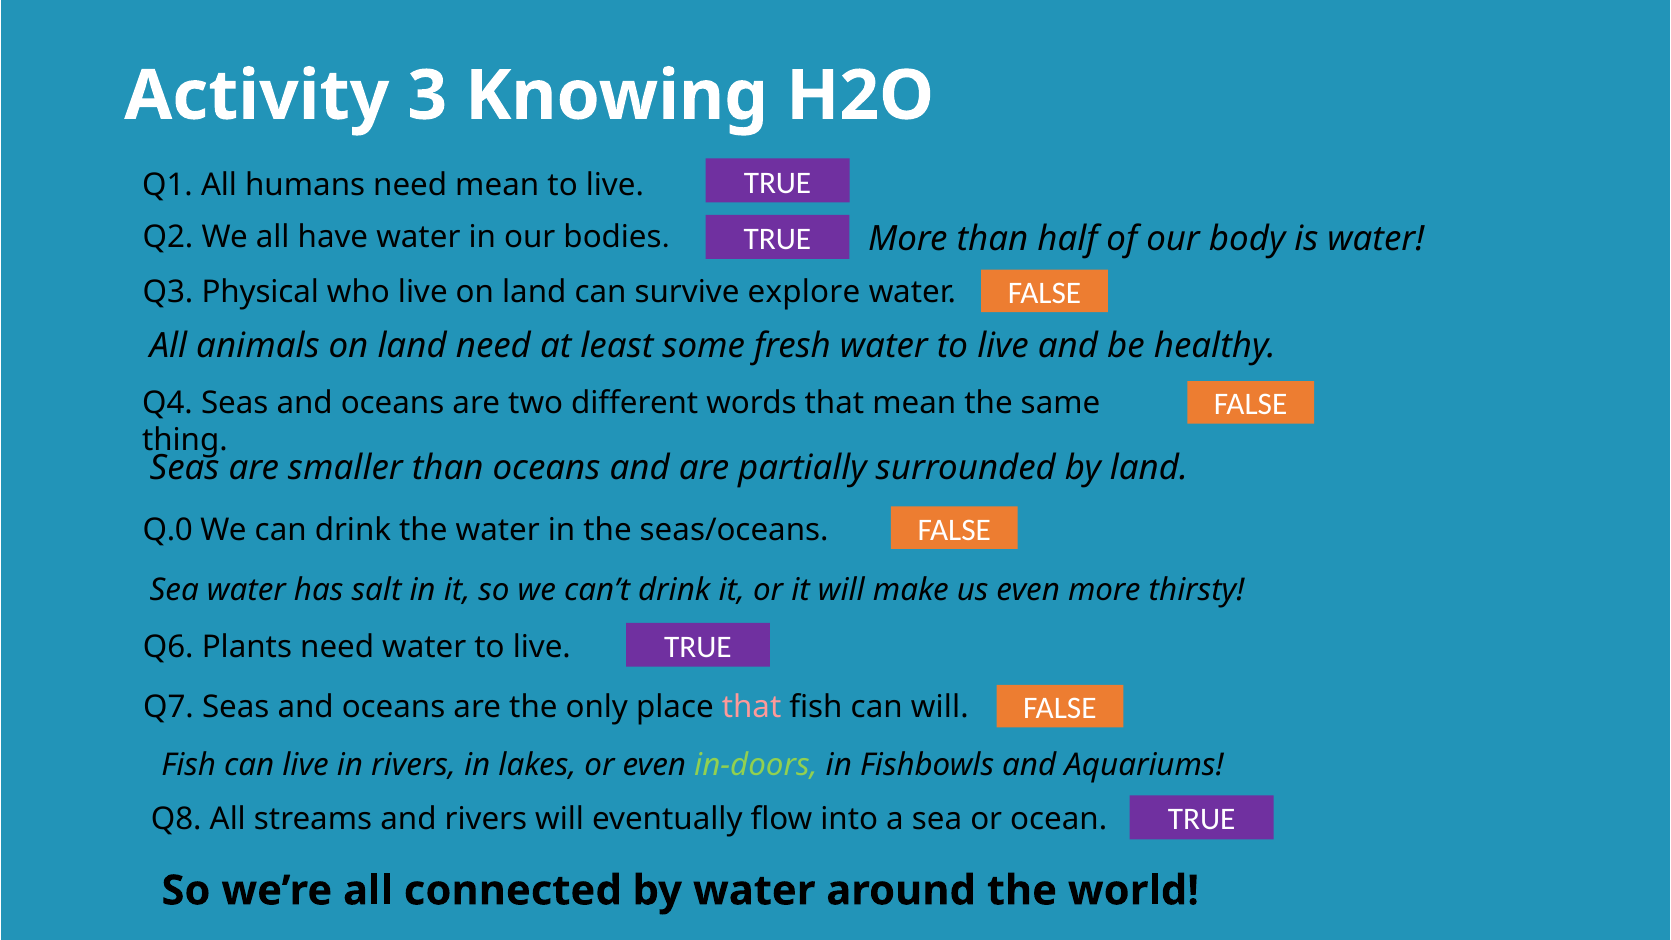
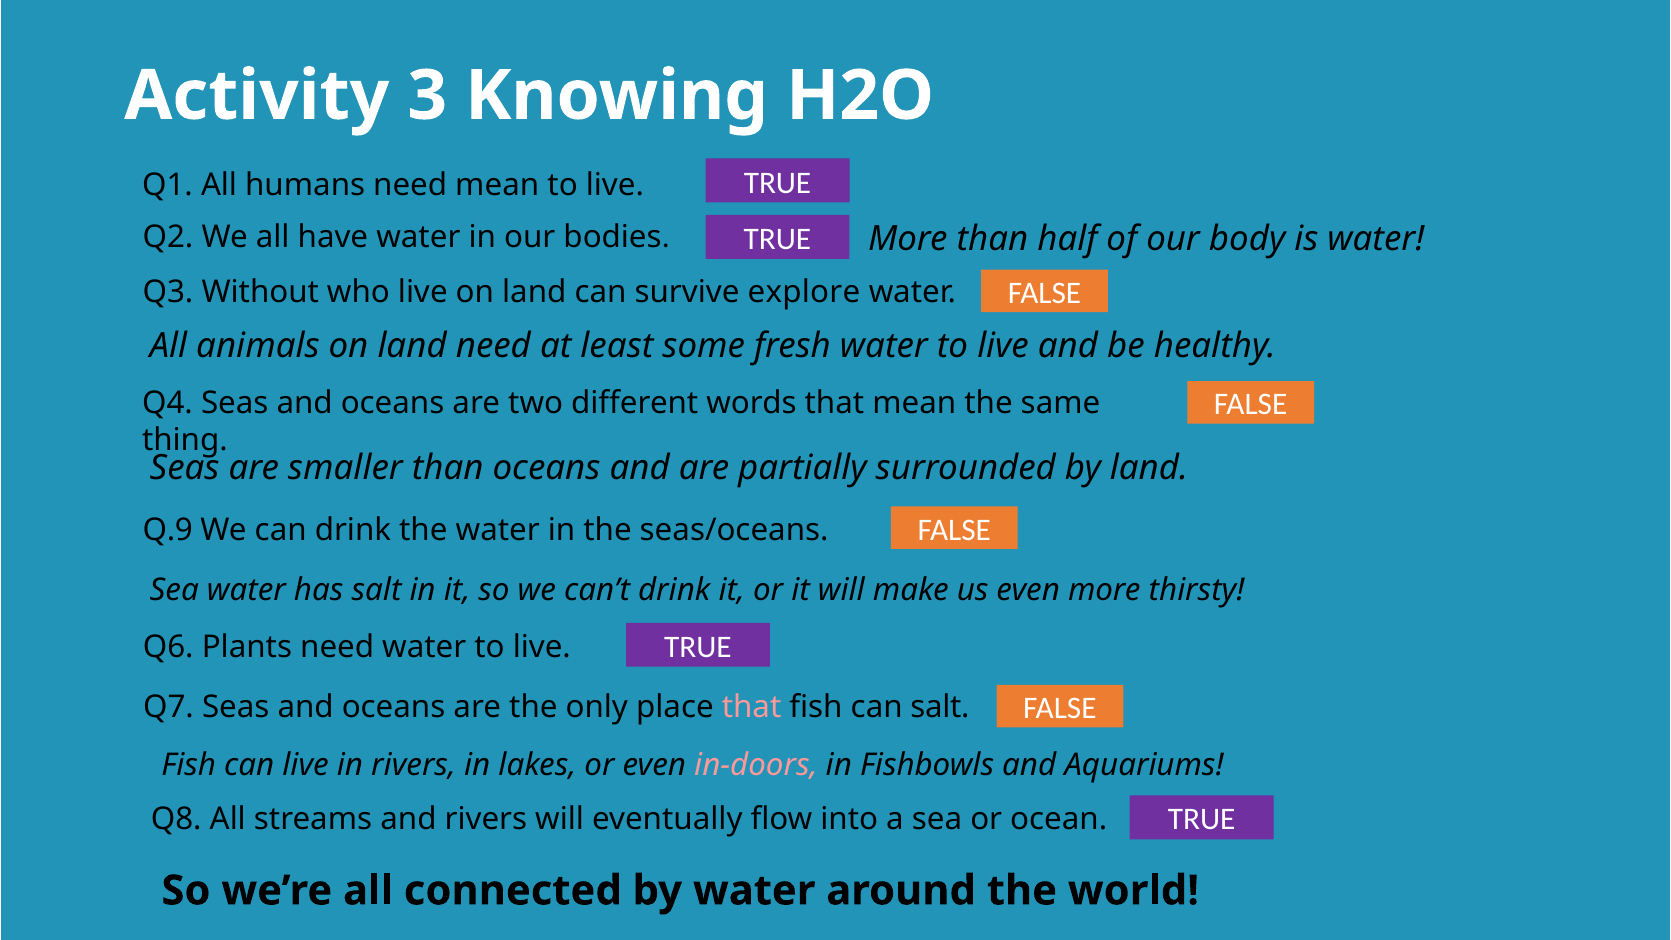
Physical: Physical -> Without
Q.0: Q.0 -> Q.9
can will: will -> salt
in-doors colour: light green -> pink
